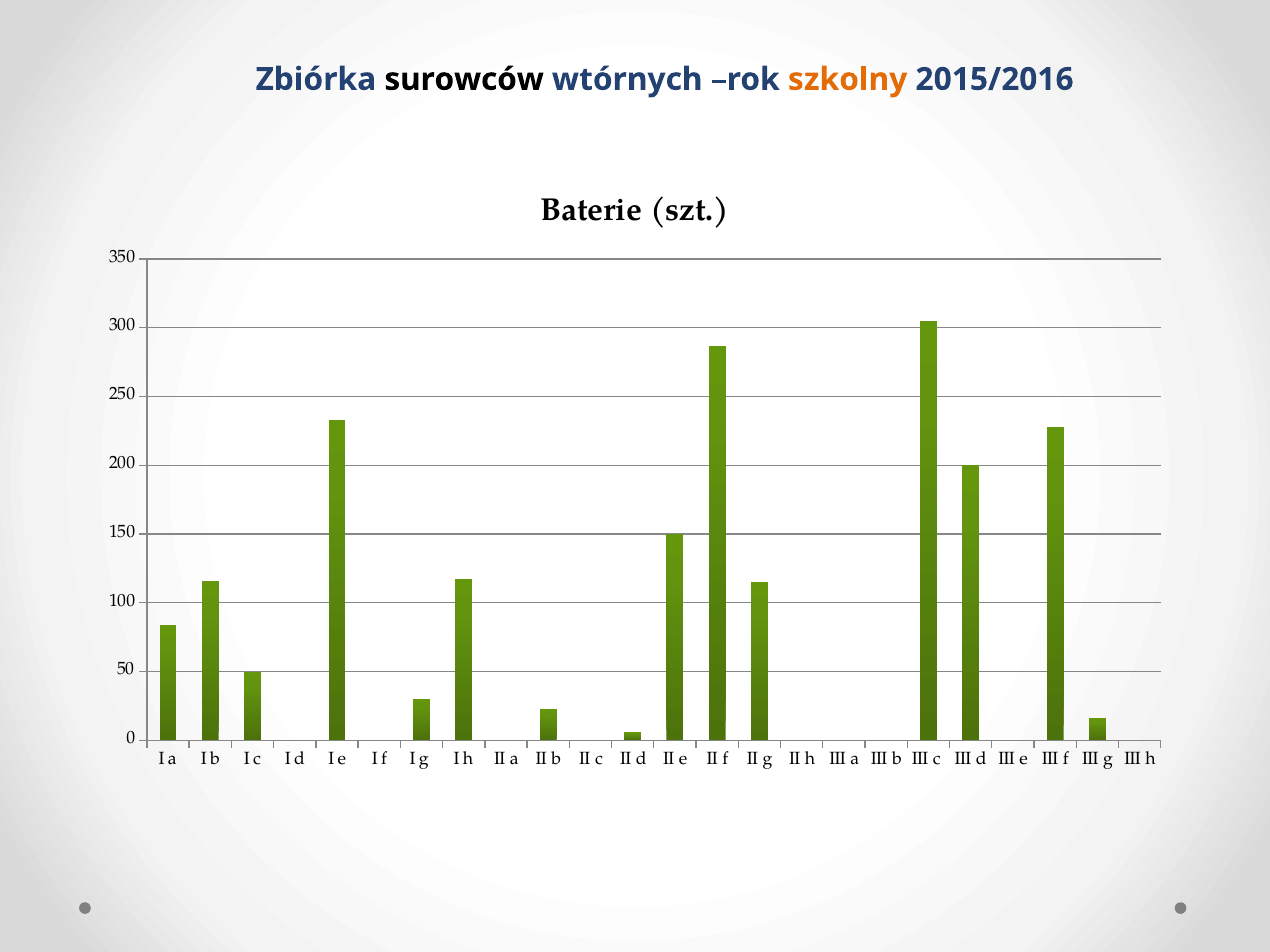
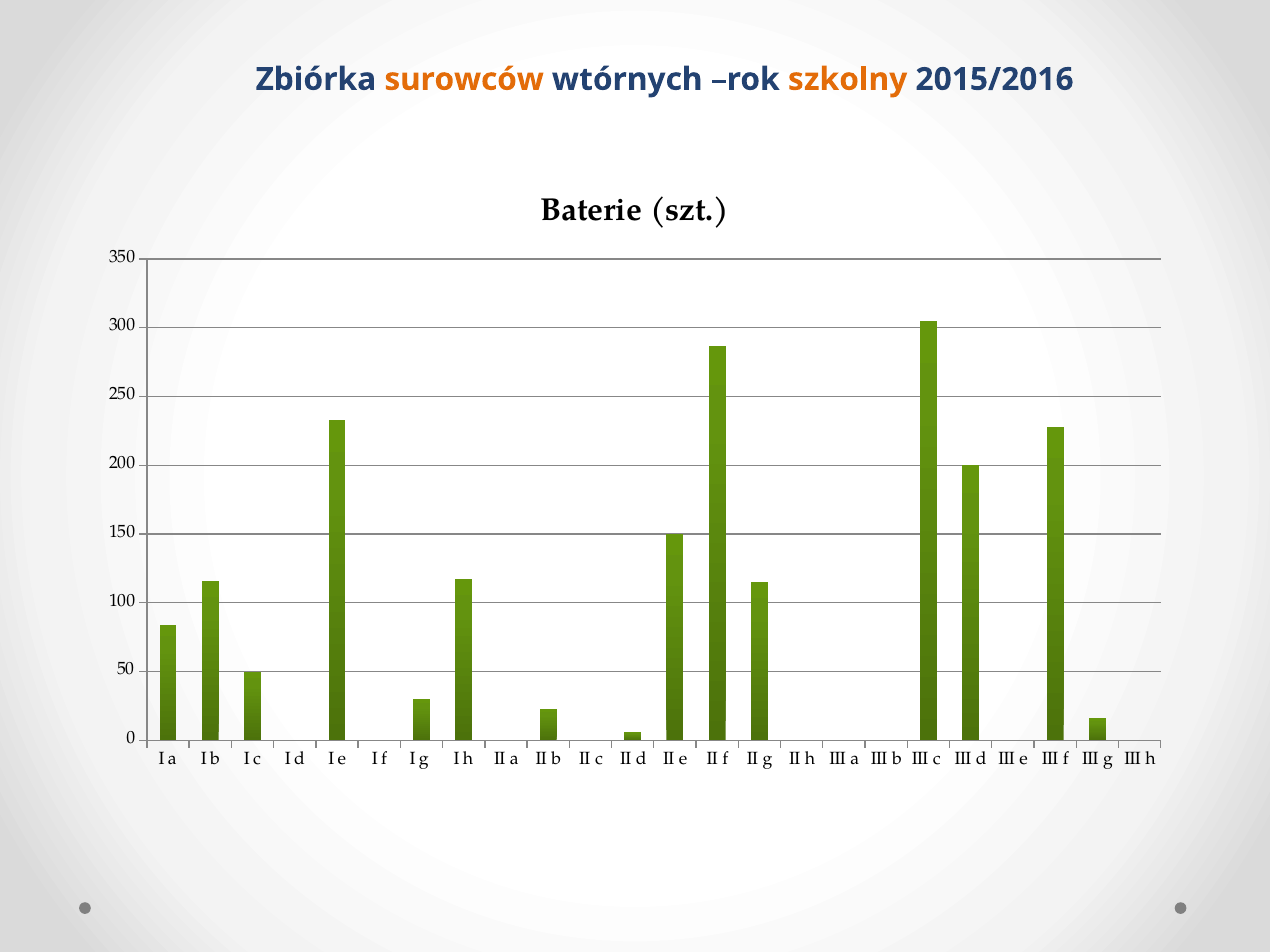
surowców colour: black -> orange
